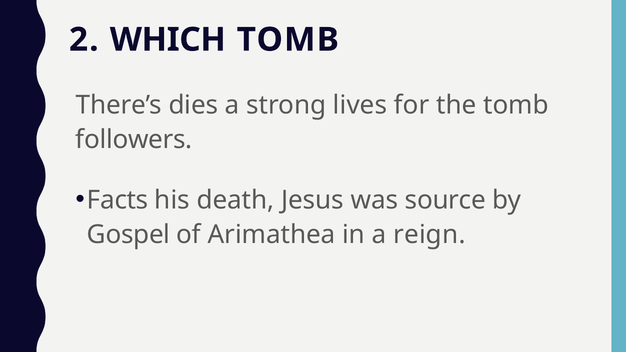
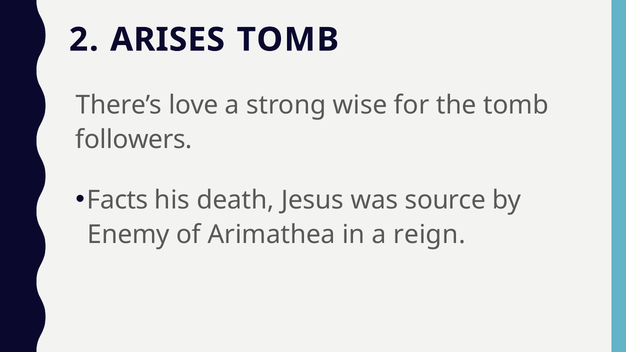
WHICH: WHICH -> ARISES
dies: dies -> love
lives: lives -> wise
Gospel: Gospel -> Enemy
